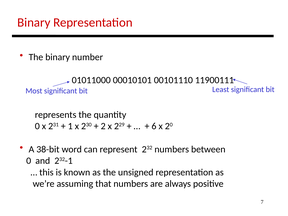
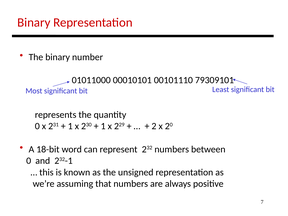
11900111: 11900111 -> 79309101
2 at (103, 126): 2 -> 1
6: 6 -> 2
38-bit: 38-bit -> 18-bit
